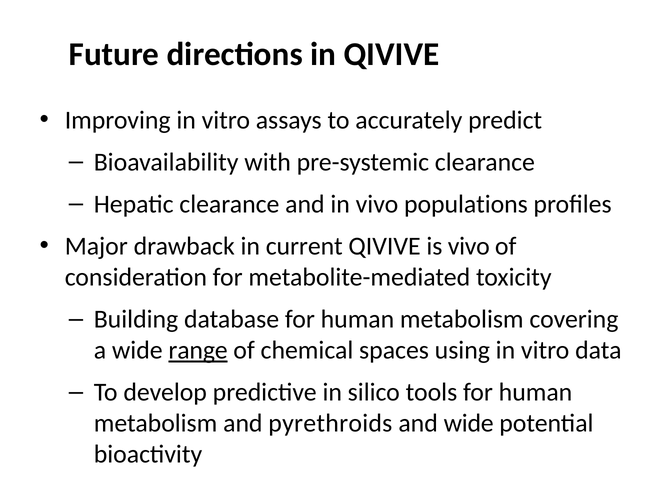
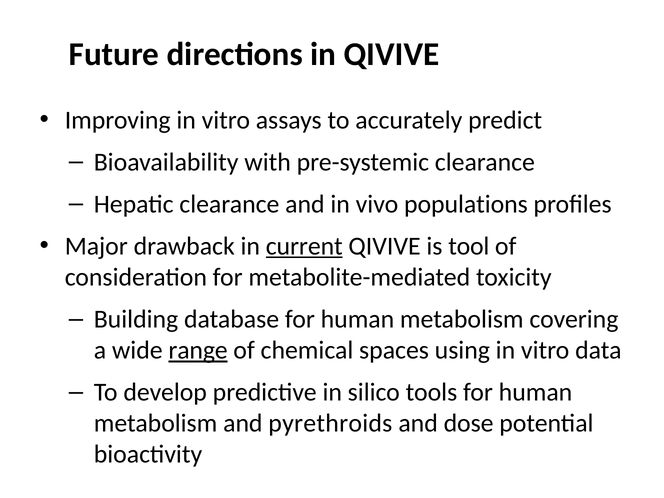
current underline: none -> present
is vivo: vivo -> tool
and wide: wide -> dose
